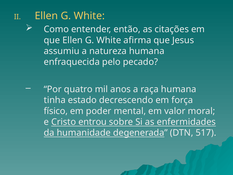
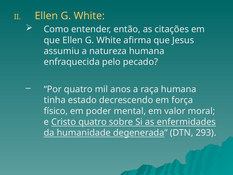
Cristo entrou: entrou -> quatro
517: 517 -> 293
